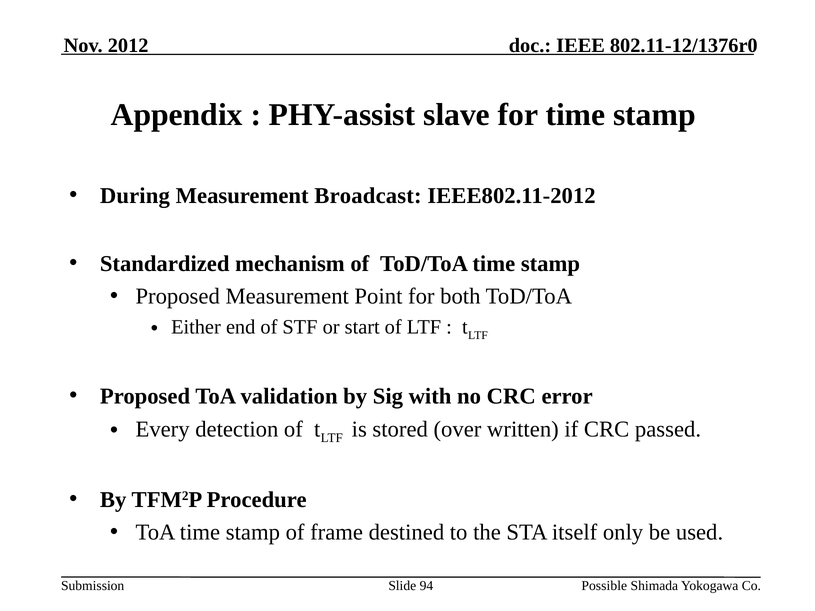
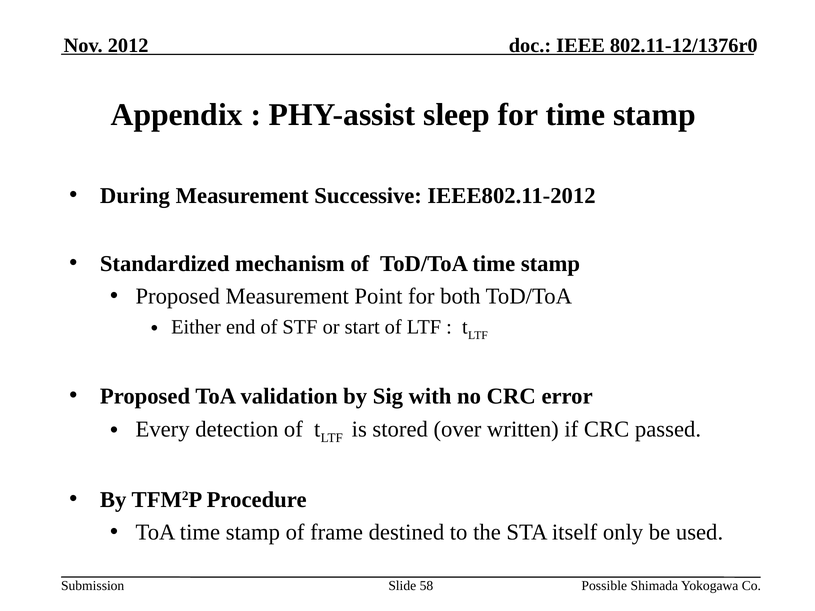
slave: slave -> sleep
Broadcast: Broadcast -> Successive
94: 94 -> 58
